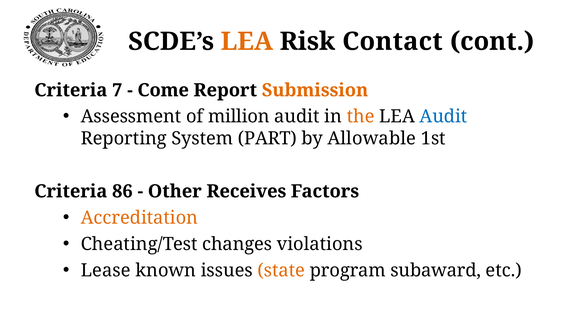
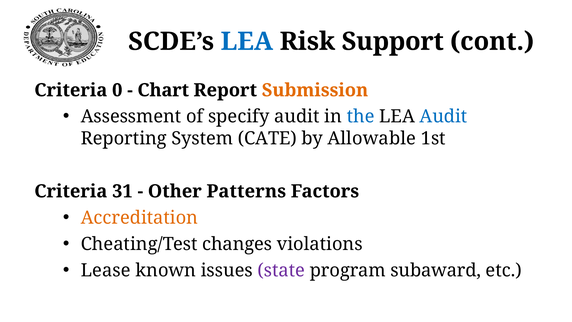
LEA at (247, 41) colour: orange -> blue
Contact: Contact -> Support
7: 7 -> 0
Come: Come -> Chart
million: million -> specify
the colour: orange -> blue
PART: PART -> CATE
86: 86 -> 31
Receives: Receives -> Patterns
state colour: orange -> purple
